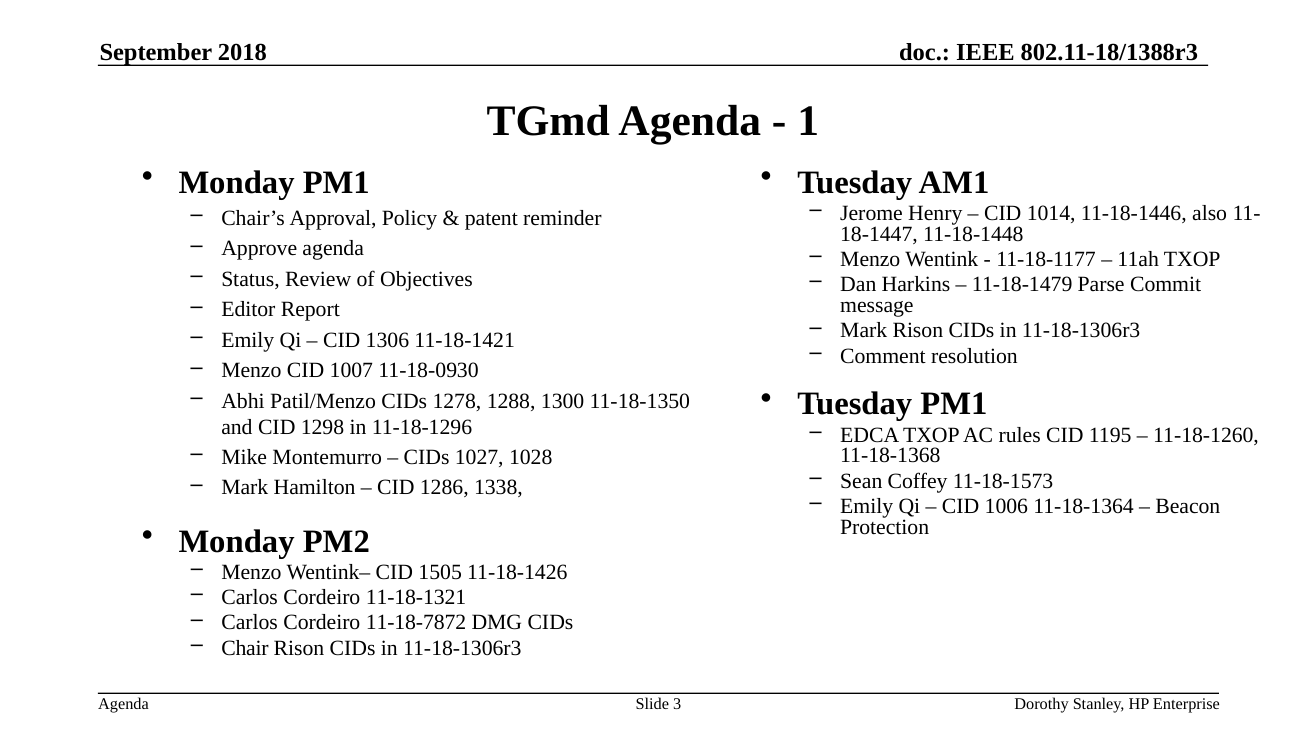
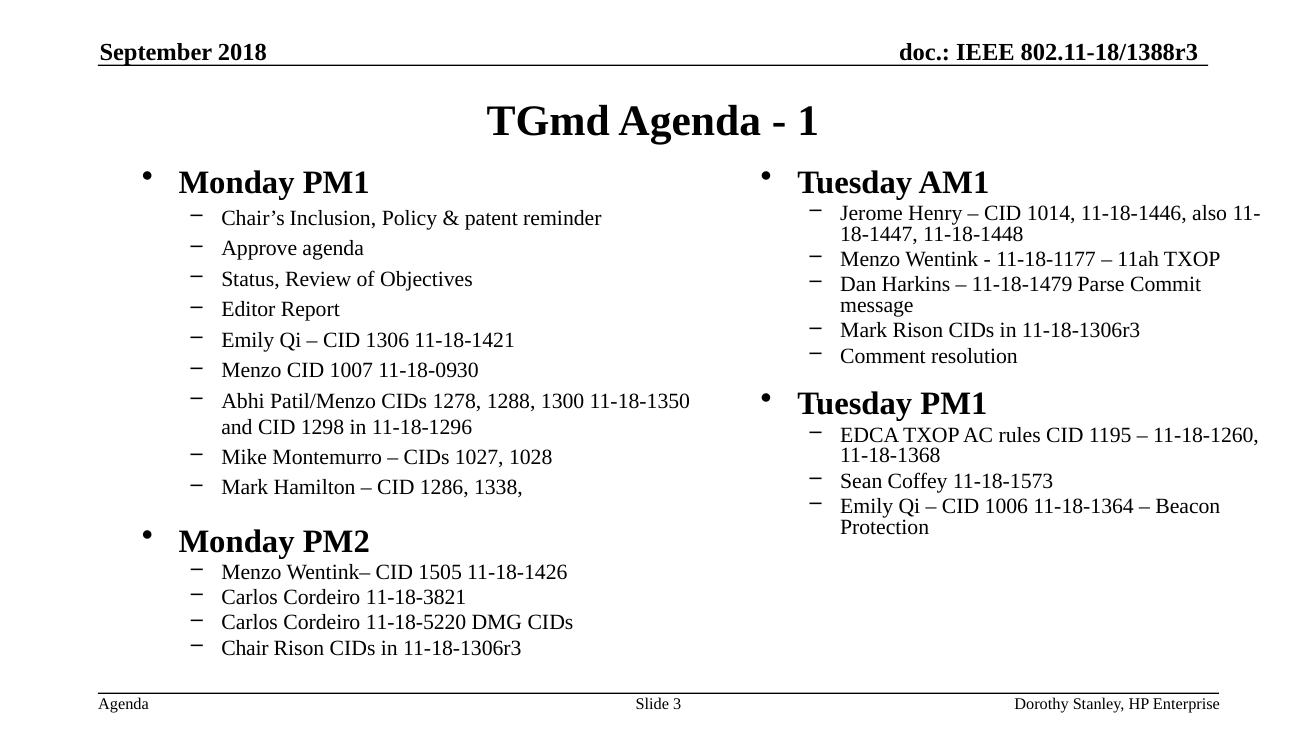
Approval: Approval -> Inclusion
11-18-1321: 11-18-1321 -> 11-18-3821
11-18-7872: 11-18-7872 -> 11-18-5220
